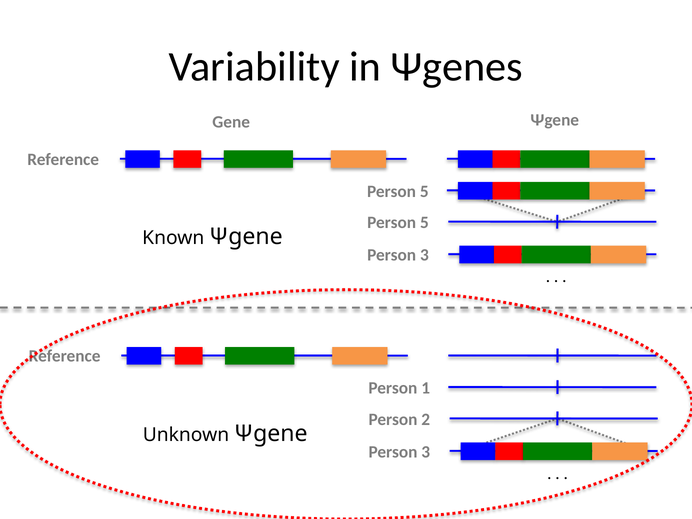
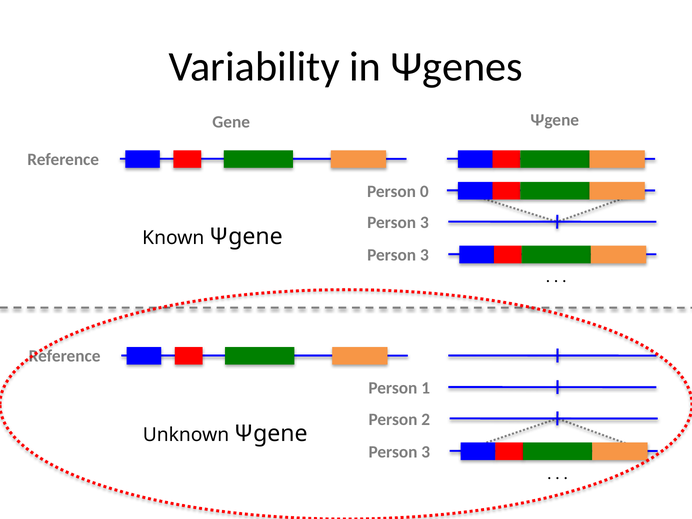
5 at (424, 191): 5 -> 0
5 at (424, 223): 5 -> 3
